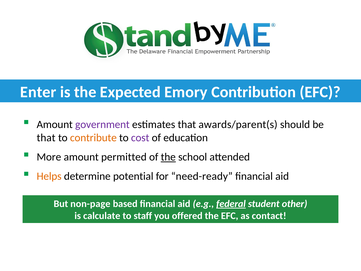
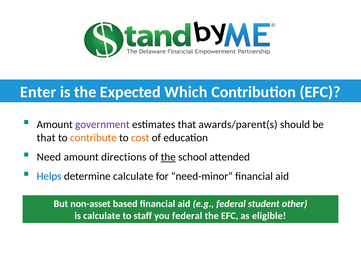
Emory: Emory -> Which
cost colour: purple -> orange
More: More -> Need
permitted: permitted -> directions
Helps colour: orange -> blue
determine potential: potential -> calculate
need-ready: need-ready -> need-minor
non-page: non-page -> non-asset
federal at (231, 204) underline: present -> none
you offered: offered -> federal
contact: contact -> eligible
